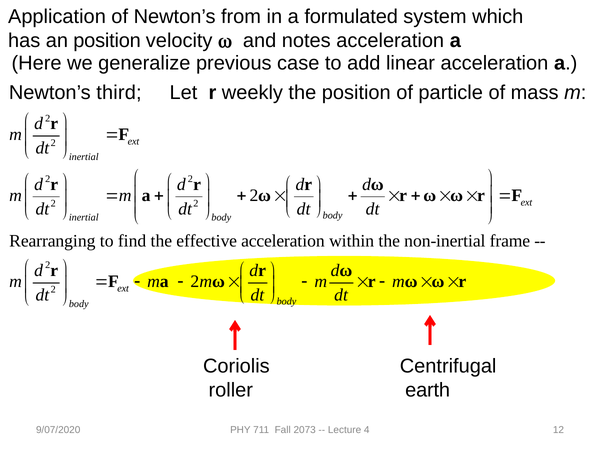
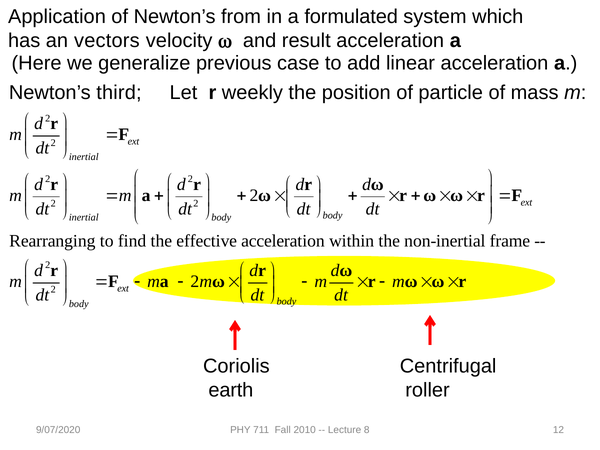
an position: position -> vectors
notes: notes -> result
roller: roller -> earth
earth: earth -> roller
2073: 2073 -> 2010
4: 4 -> 8
